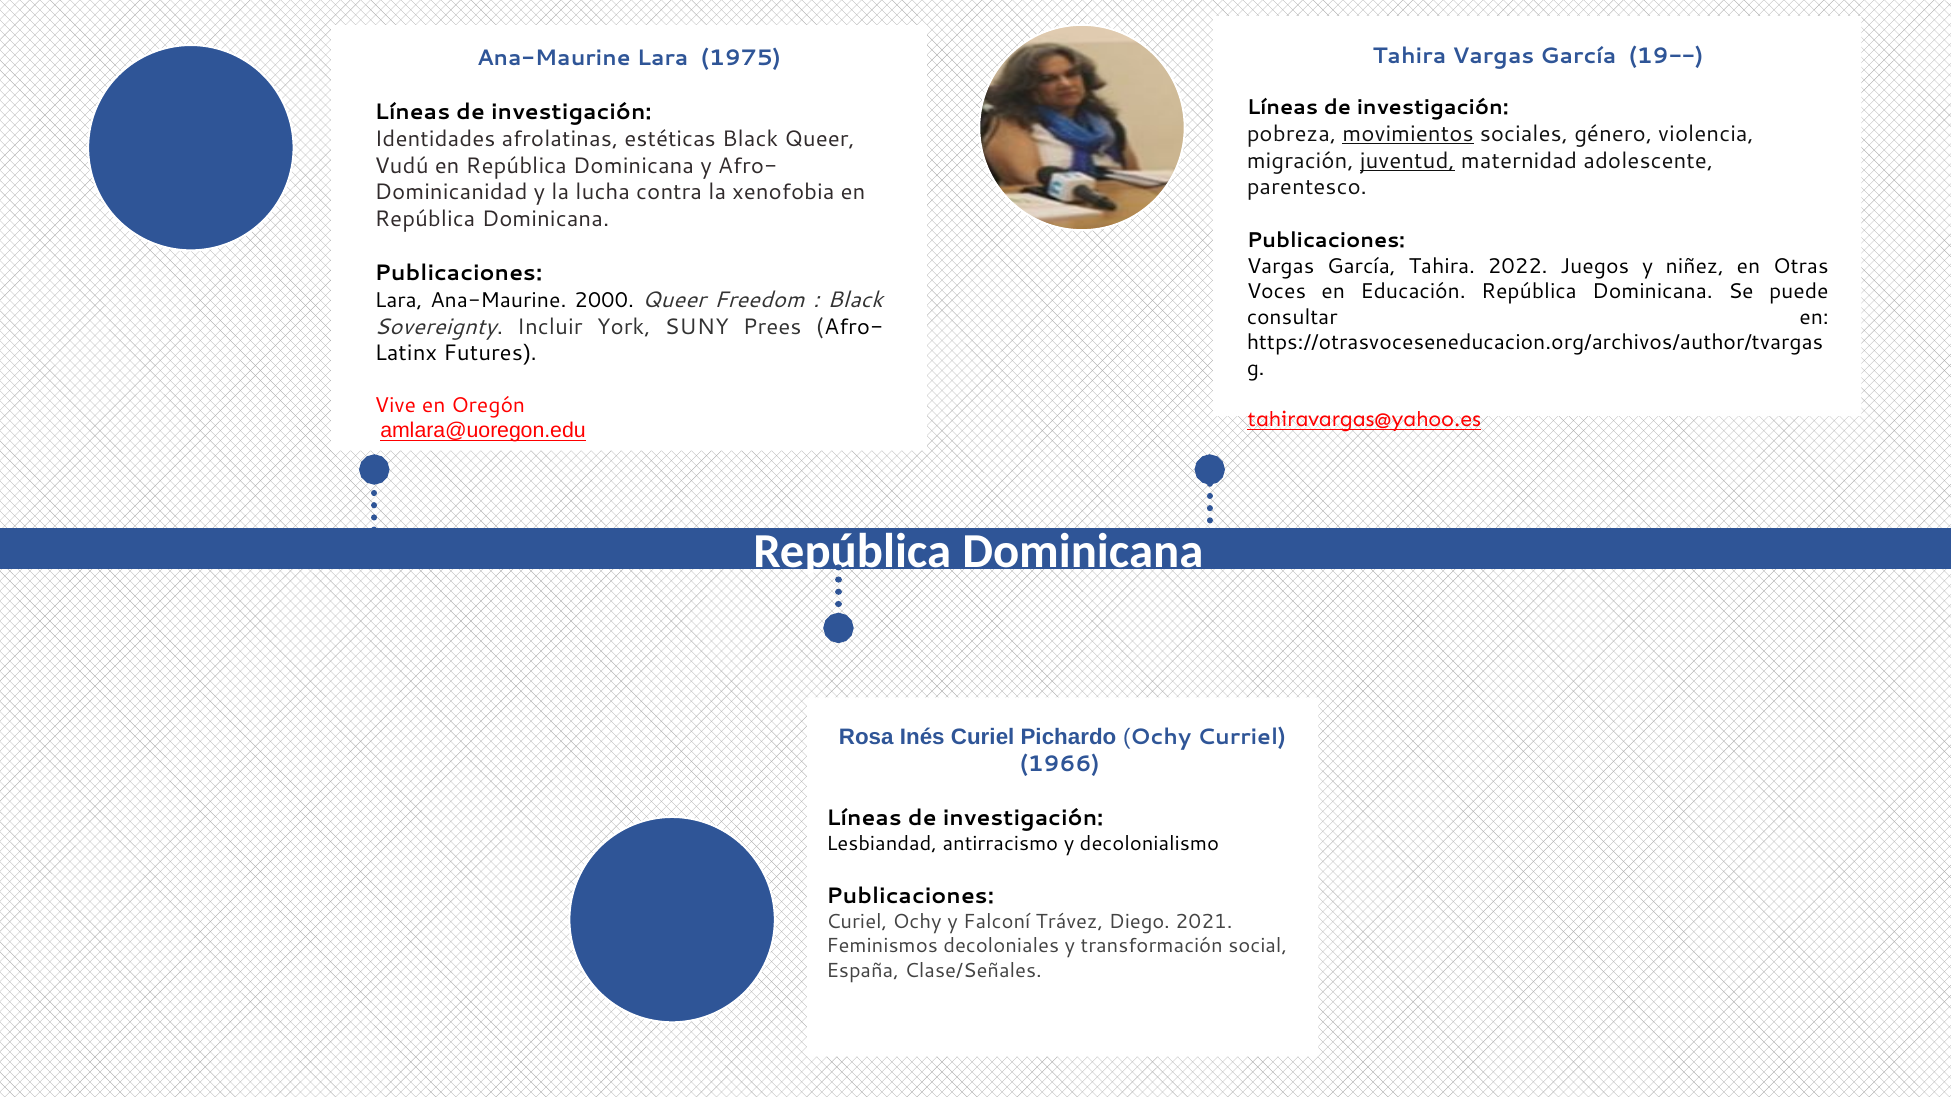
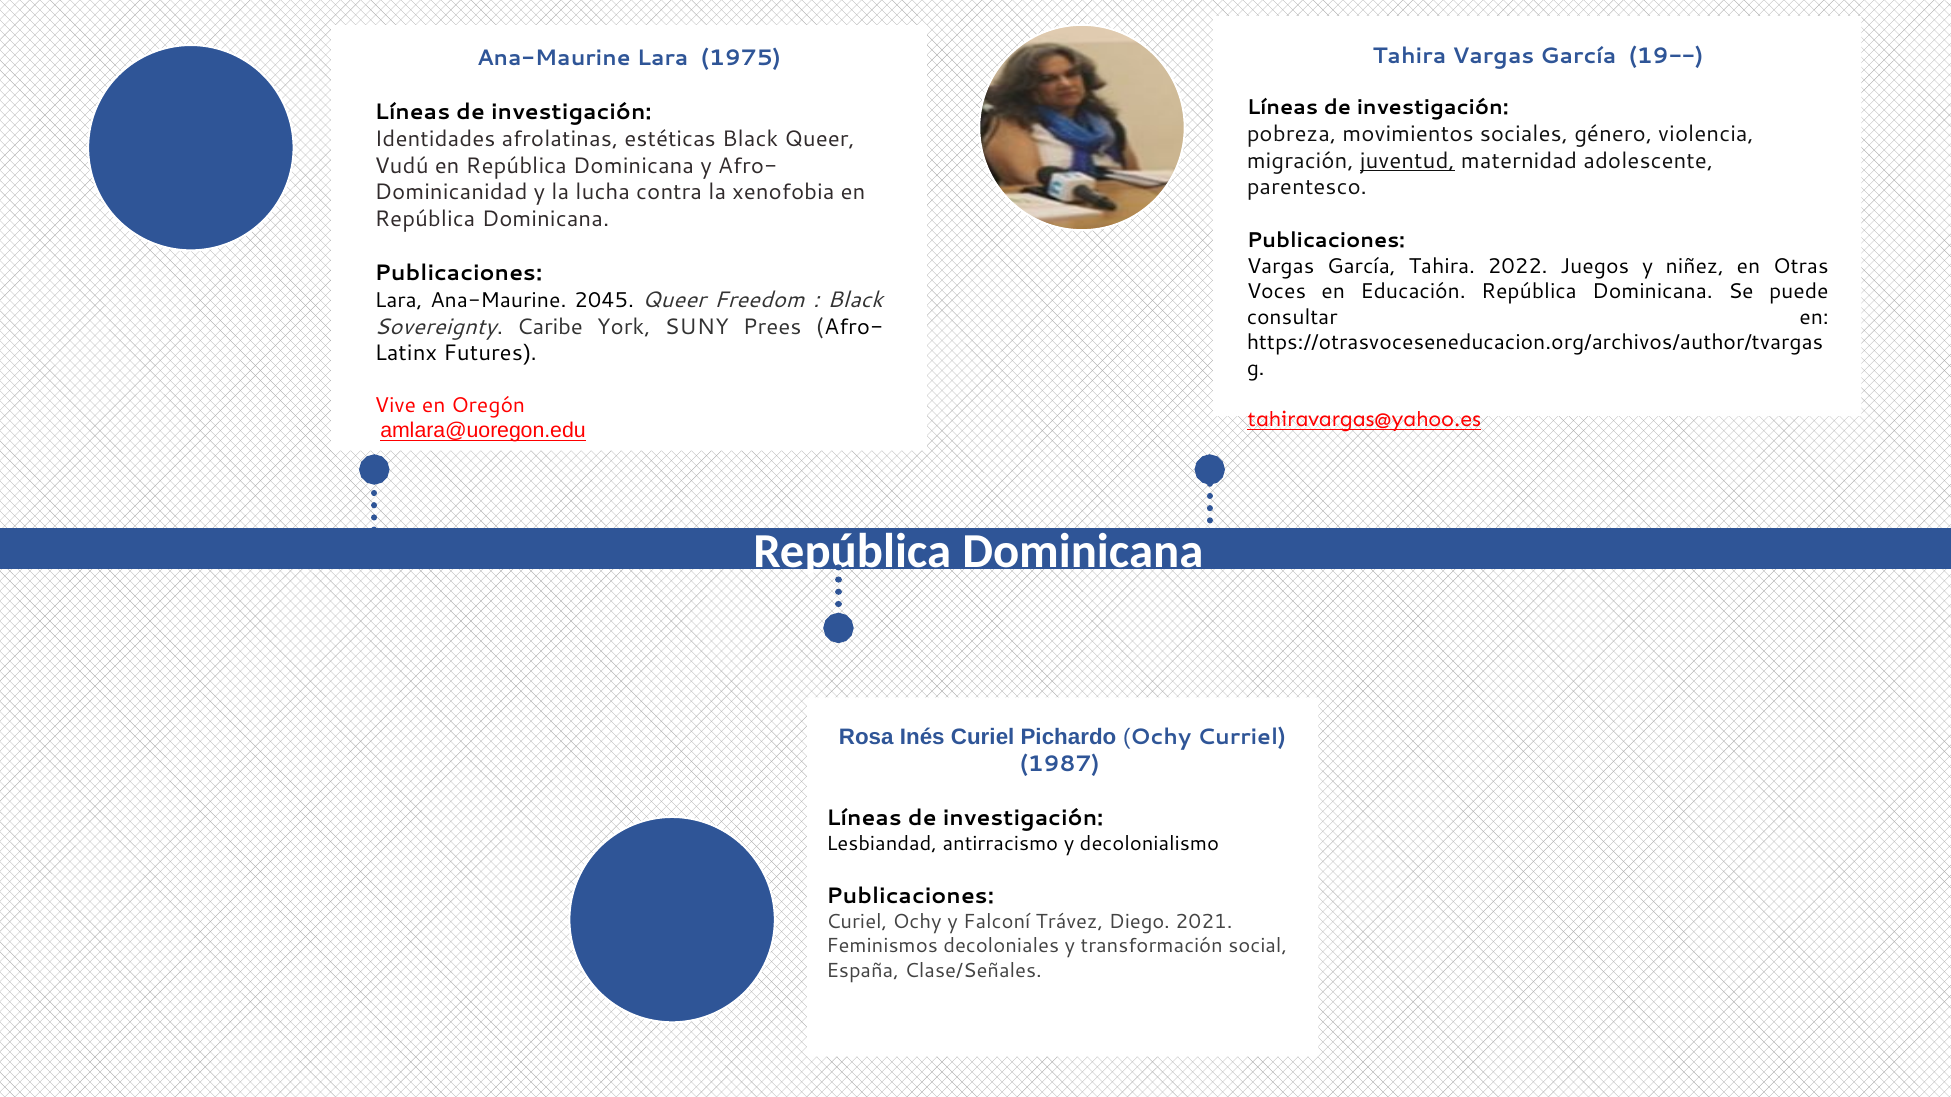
movimientos underline: present -> none
2000: 2000 -> 2045
Incluir: Incluir -> Caribe
1966: 1966 -> 1987
